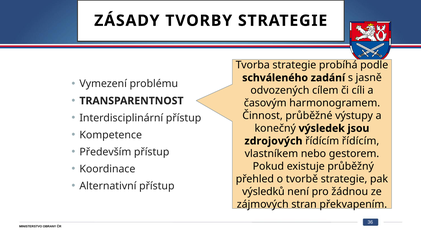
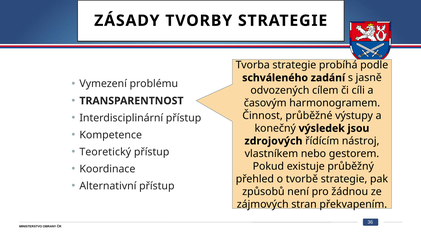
řídícím řídícím: řídícím -> nástroj
Především: Především -> Teoretický
výsledků: výsledků -> způsobů
